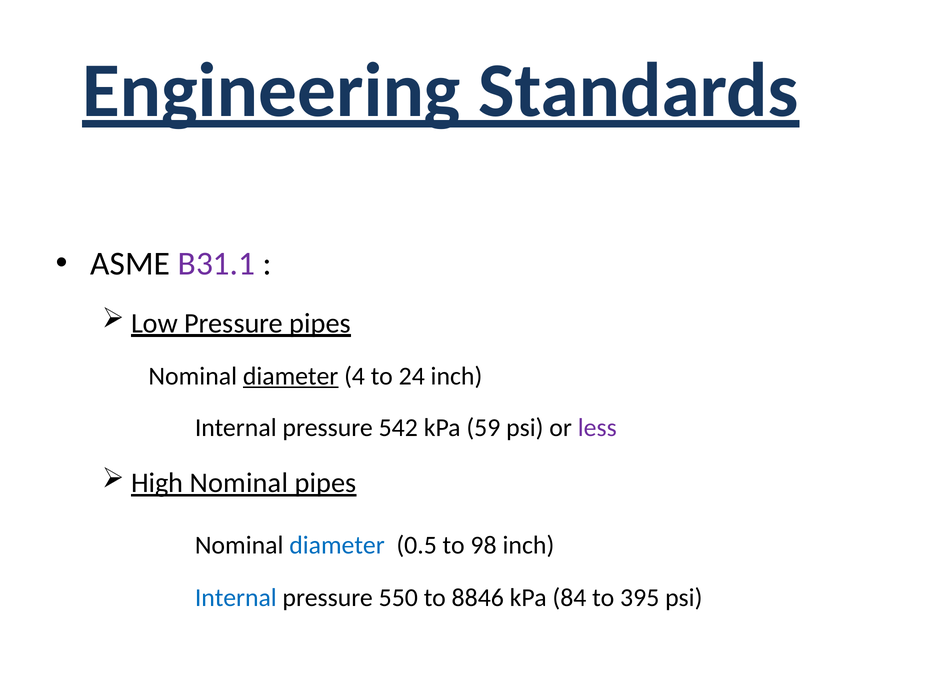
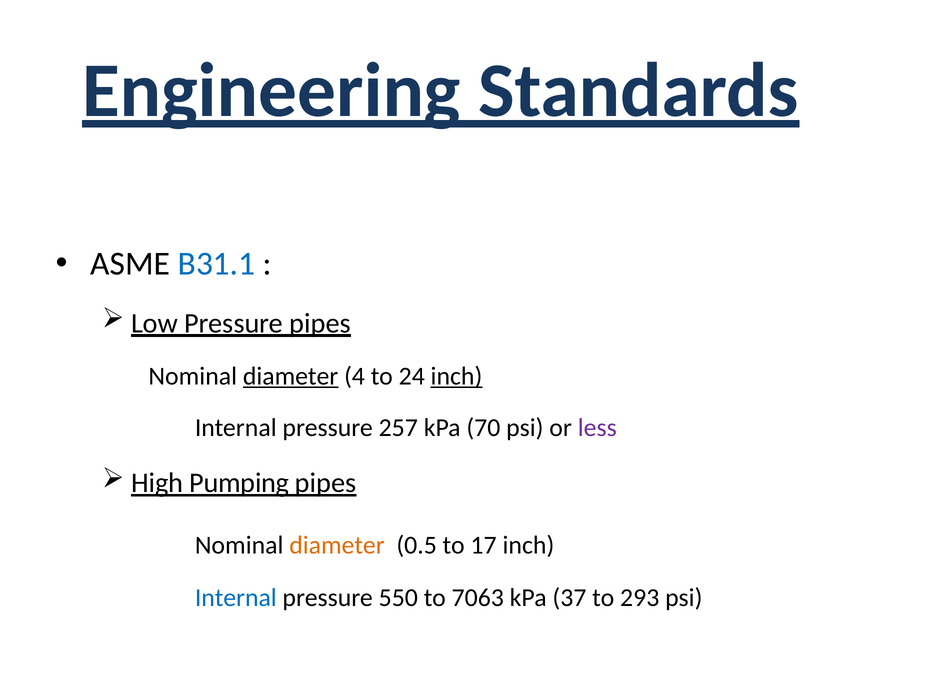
B31.1 colour: purple -> blue
inch at (456, 376) underline: none -> present
542: 542 -> 257
59: 59 -> 70
High Nominal: Nominal -> Pumping
diameter at (337, 545) colour: blue -> orange
98: 98 -> 17
8846: 8846 -> 7063
84: 84 -> 37
395: 395 -> 293
